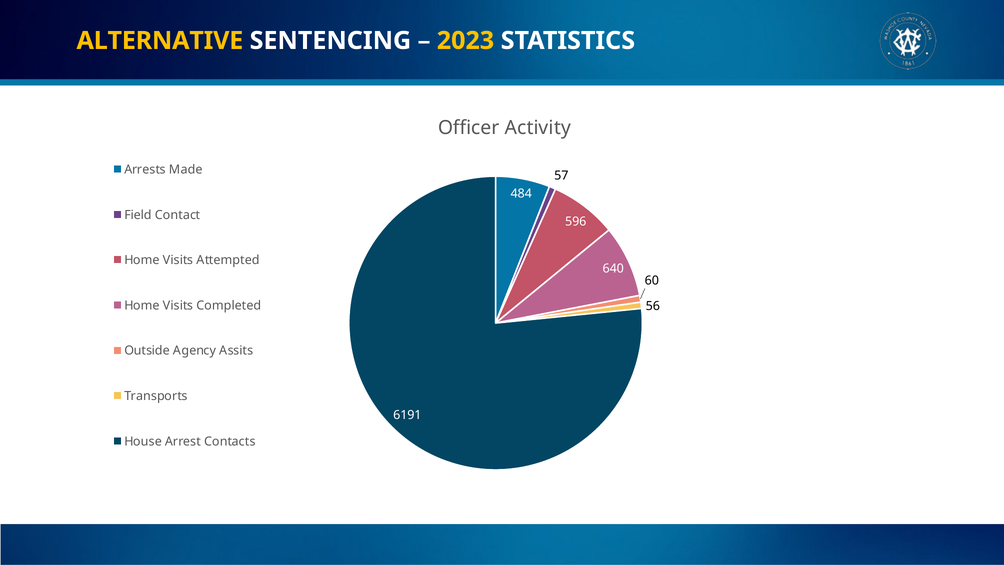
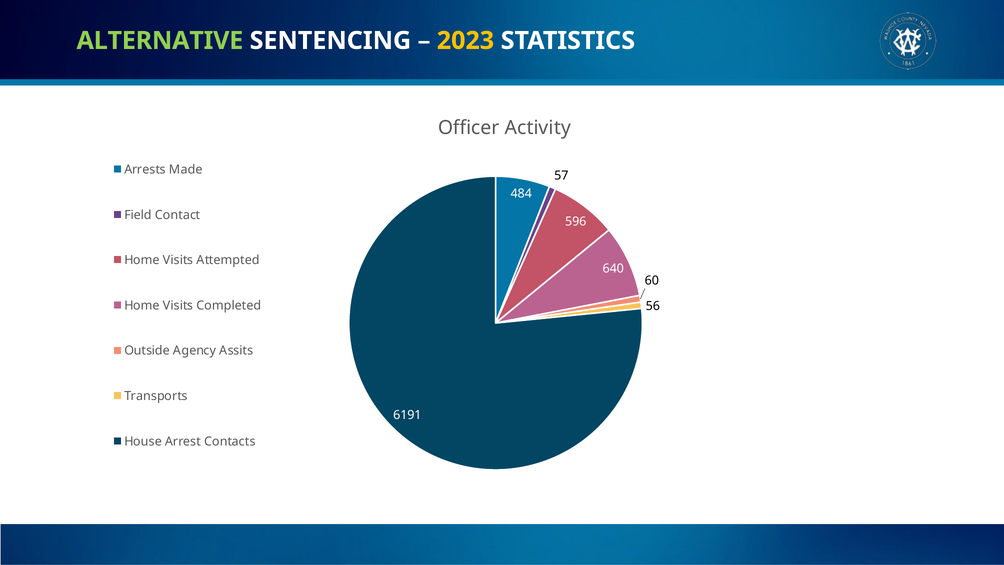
ALTERNATIVE colour: yellow -> light green
